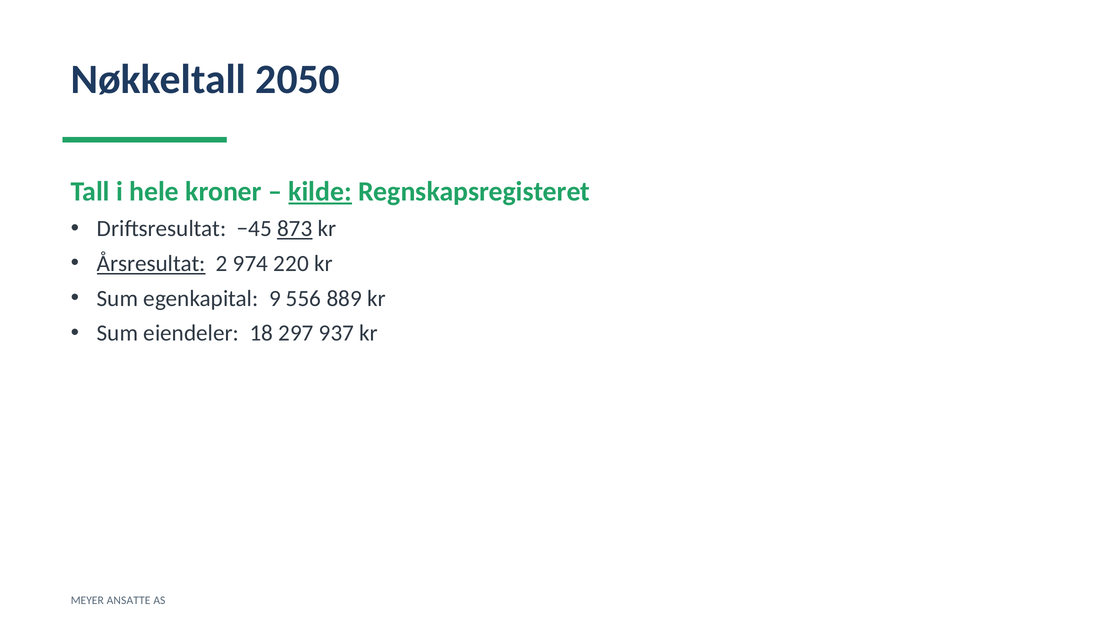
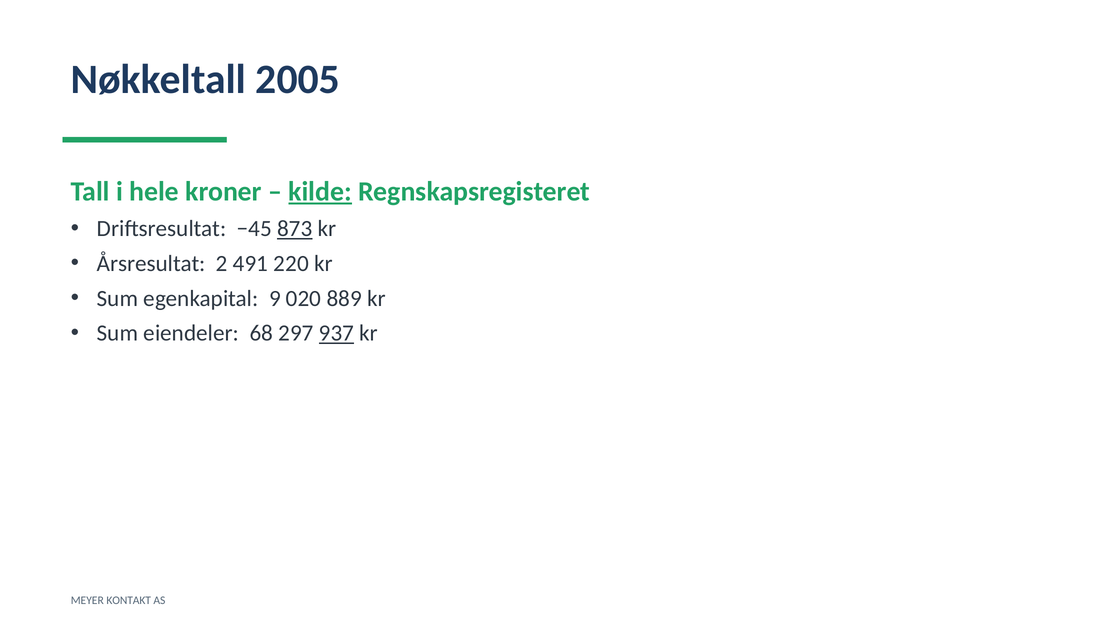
2050: 2050 -> 2005
Årsresultat underline: present -> none
974: 974 -> 491
556: 556 -> 020
18: 18 -> 68
937 underline: none -> present
ANSATTE: ANSATTE -> KONTAKT
